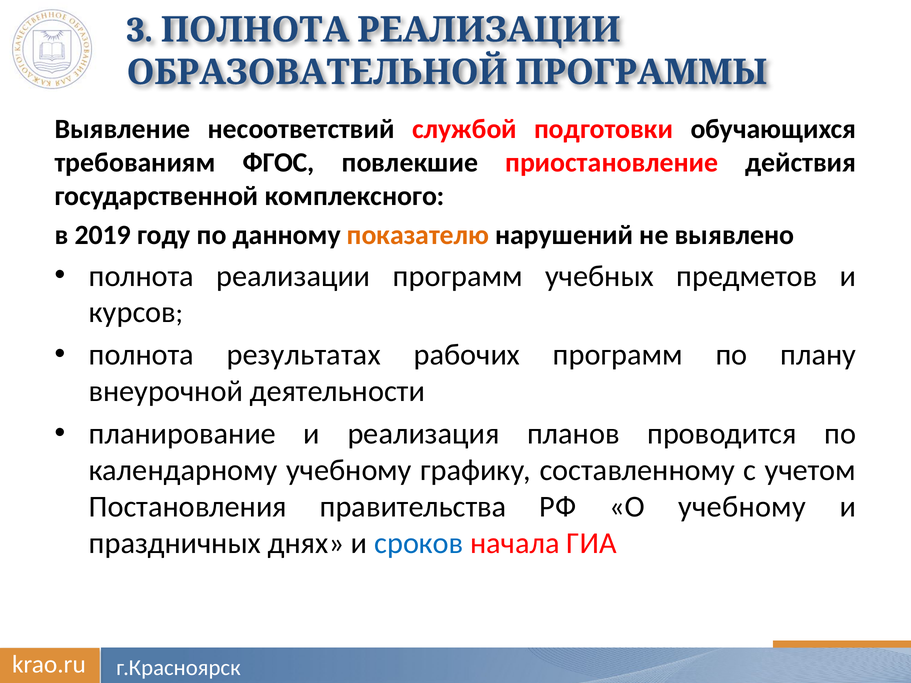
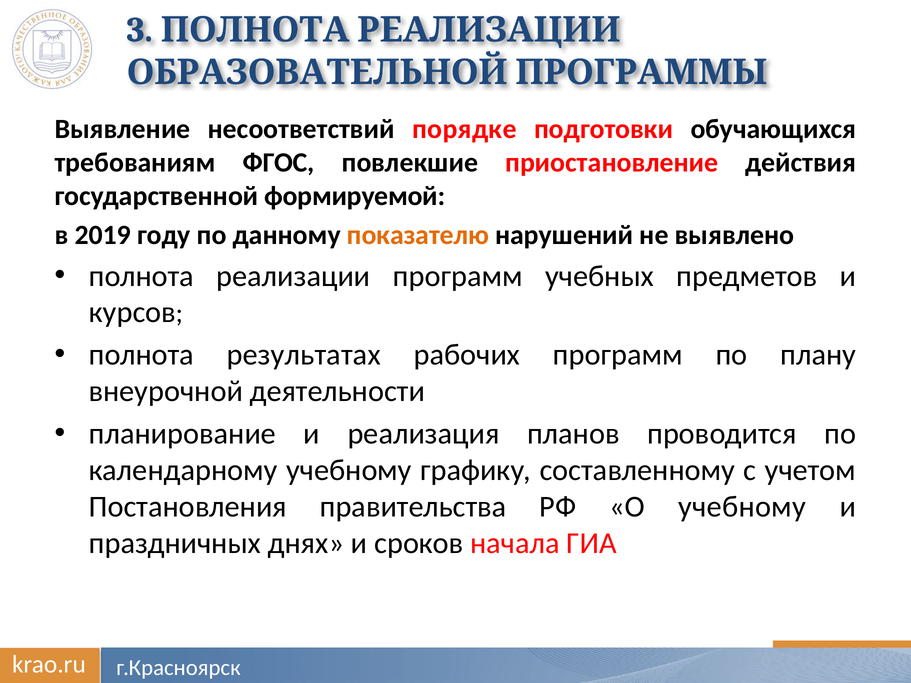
службой: службой -> порядке
комплексного: комплексного -> формируемой
сроков colour: blue -> black
